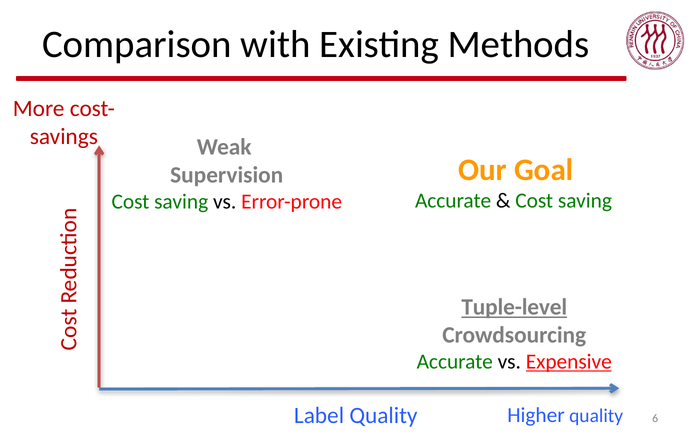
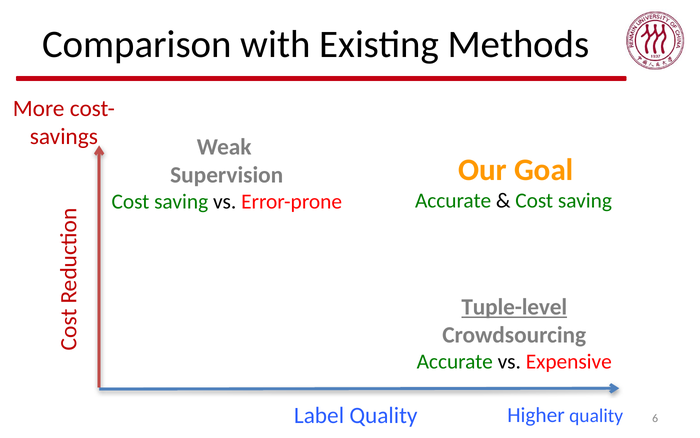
Expensive underline: present -> none
